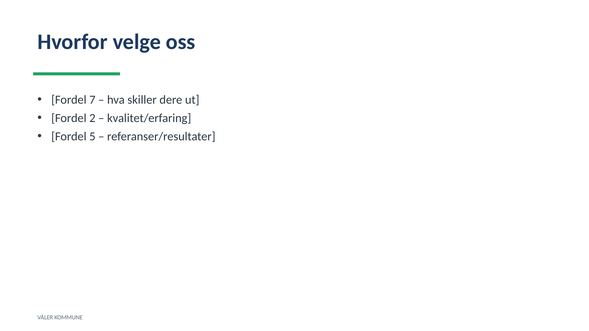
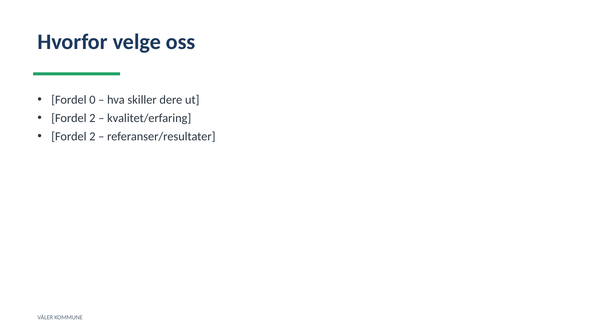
7: 7 -> 0
5 at (92, 137): 5 -> 2
